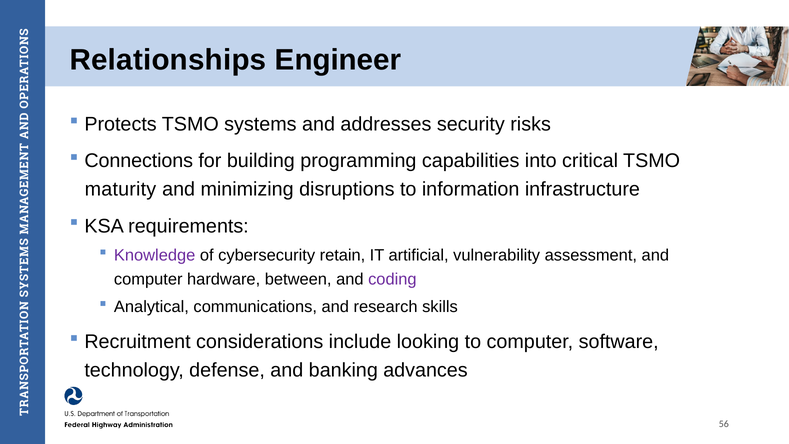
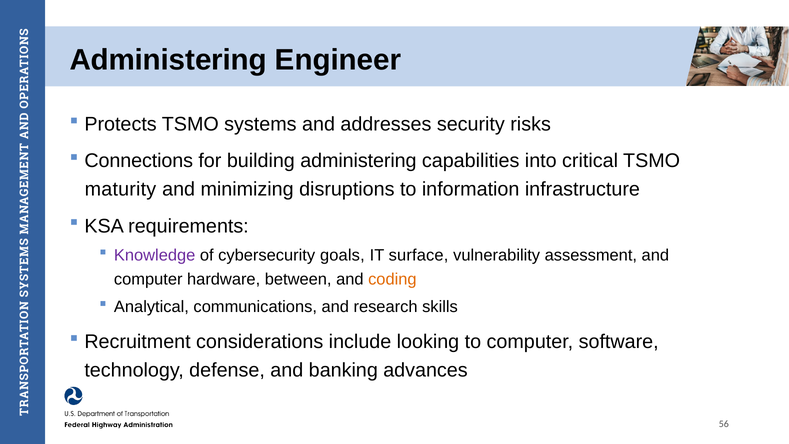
Relationships at (168, 60): Relationships -> Administering
building programming: programming -> administering
retain: retain -> goals
artificial: artificial -> surface
coding colour: purple -> orange
